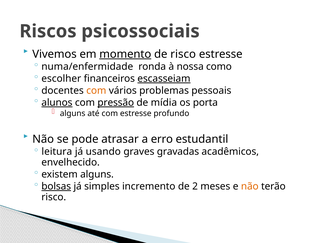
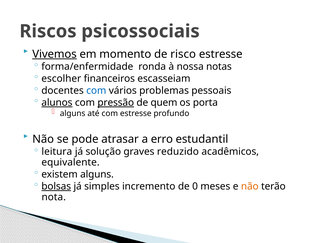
Vivemos underline: none -> present
momento underline: present -> none
numa/enfermidade: numa/enfermidade -> forma/enfermidade
como: como -> notas
escasseiam underline: present -> none
com at (96, 91) colour: orange -> blue
mídia: mídia -> quem
usando: usando -> solução
gravadas: gravadas -> reduzido
envelhecido: envelhecido -> equivalente
2: 2 -> 0
risco at (54, 197): risco -> nota
